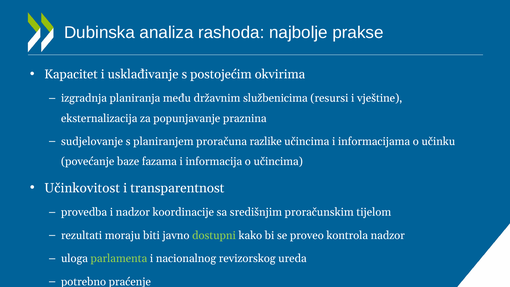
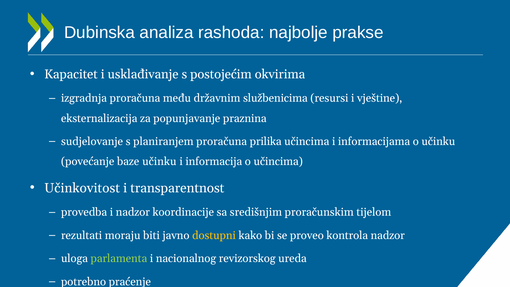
izgradnja planiranja: planiranja -> proračuna
razlike: razlike -> prilika
baze fazama: fazama -> učinku
dostupni colour: light green -> yellow
